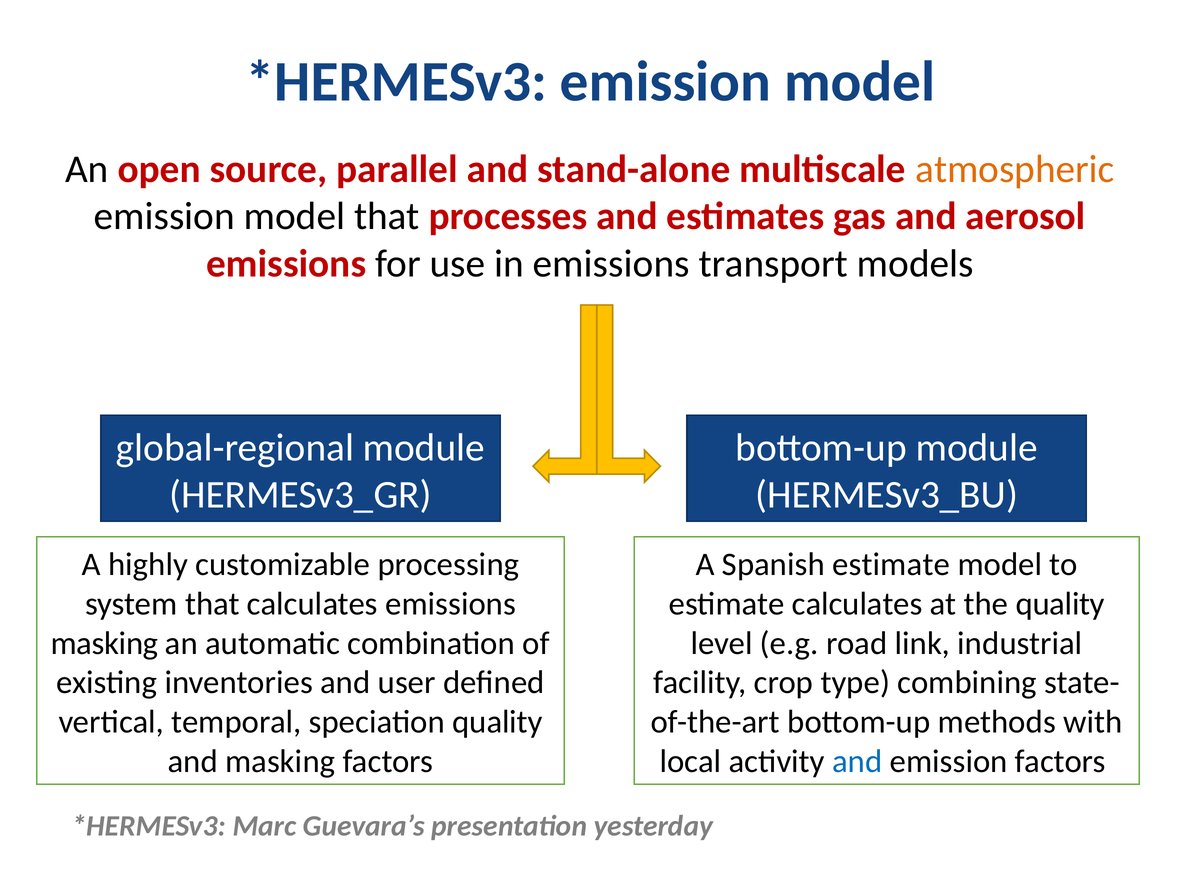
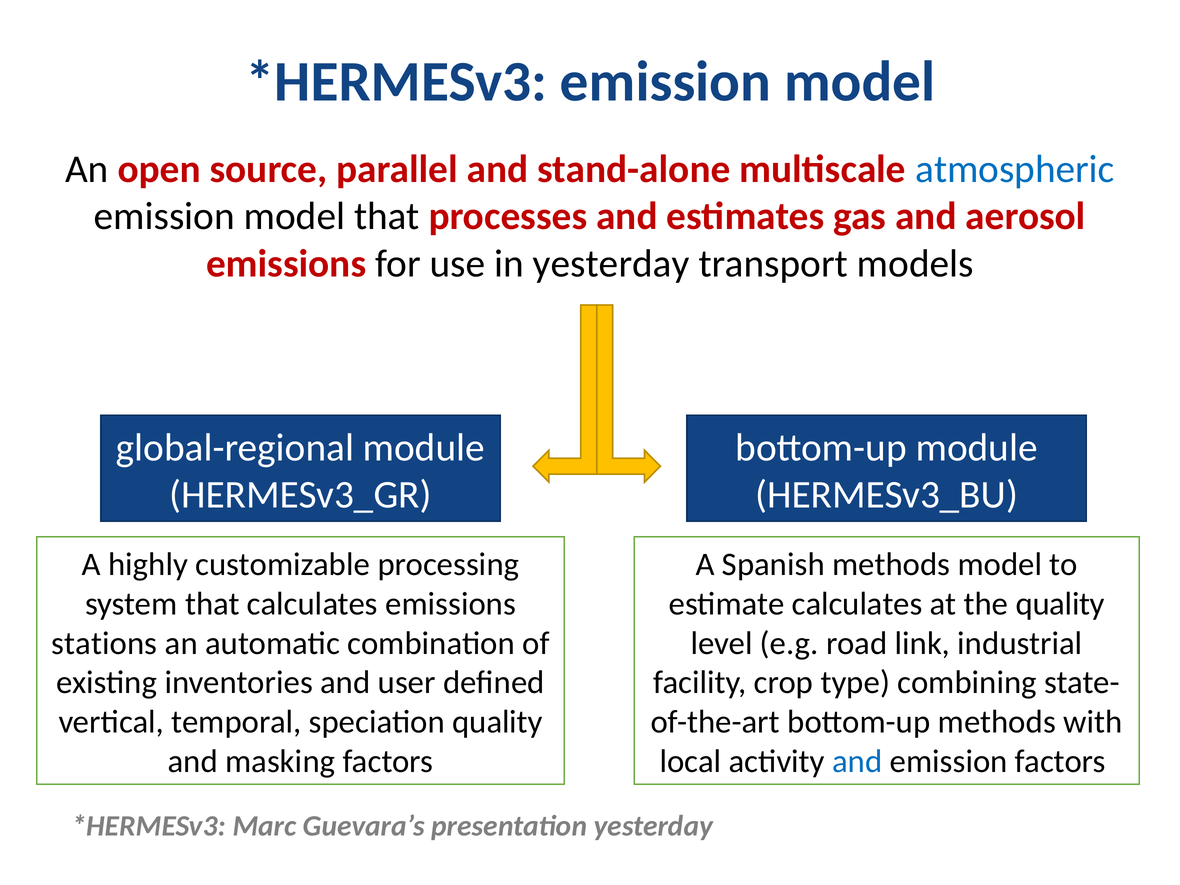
atmospheric colour: orange -> blue
in emissions: emissions -> yesterday
Spanish estimate: estimate -> methods
masking at (104, 643): masking -> stations
